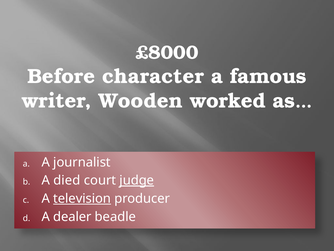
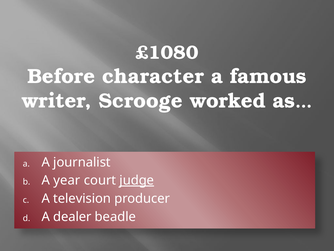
£8000: £8000 -> £1080
Wooden: Wooden -> Scrooge
died: died -> year
television underline: present -> none
